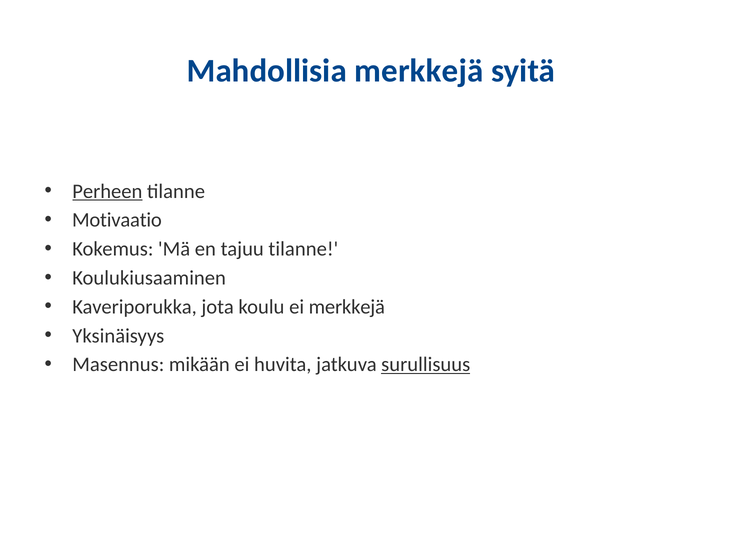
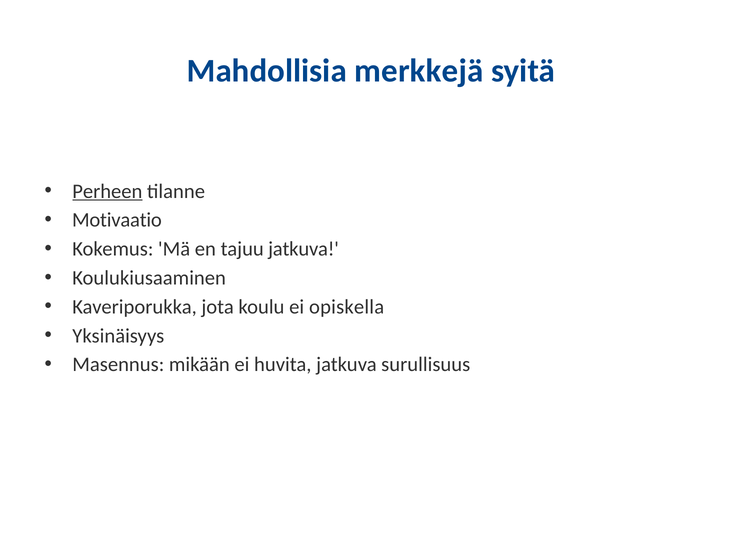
tajuu tilanne: tilanne -> jatkuva
ei merkkejä: merkkejä -> opiskella
surullisuus underline: present -> none
